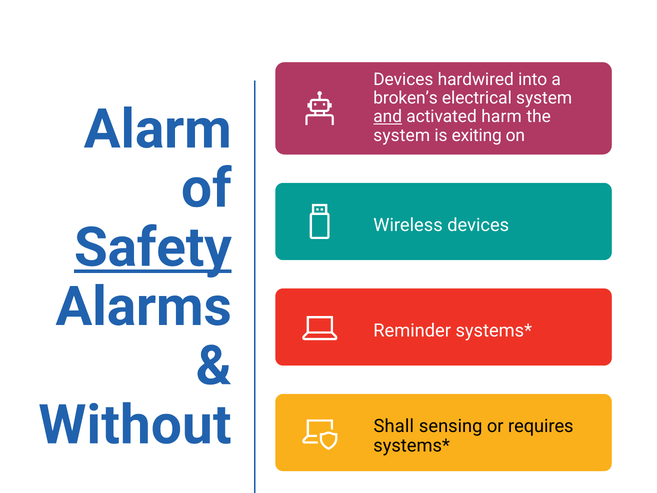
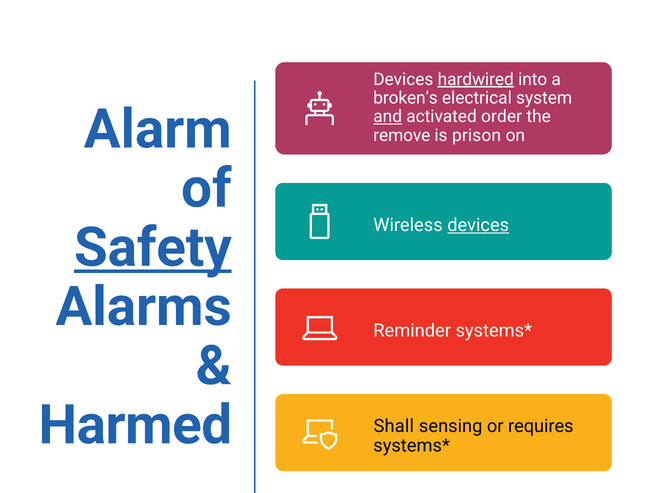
hardwired underline: none -> present
harm: harm -> order
system at (402, 135): system -> remove
exiting: exiting -> prison
devices at (478, 225) underline: none -> present
Without: Without -> Harmed
